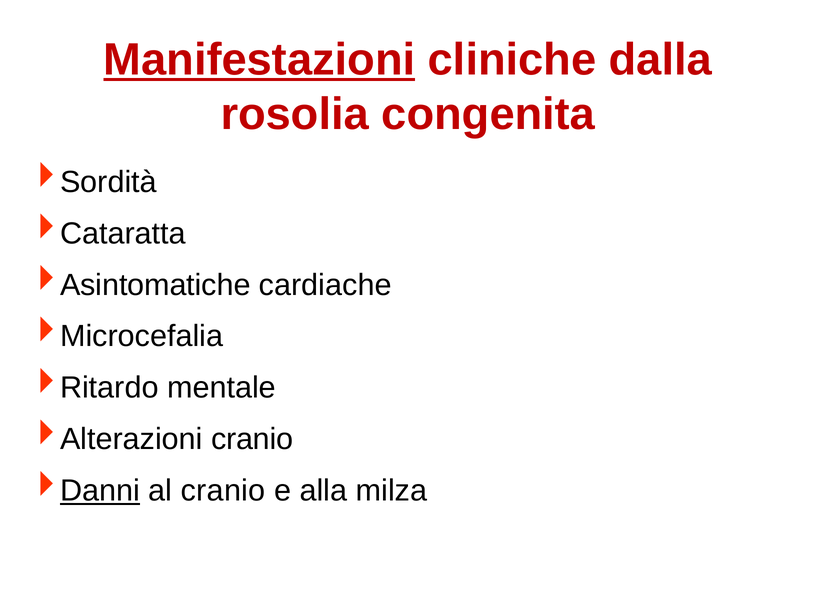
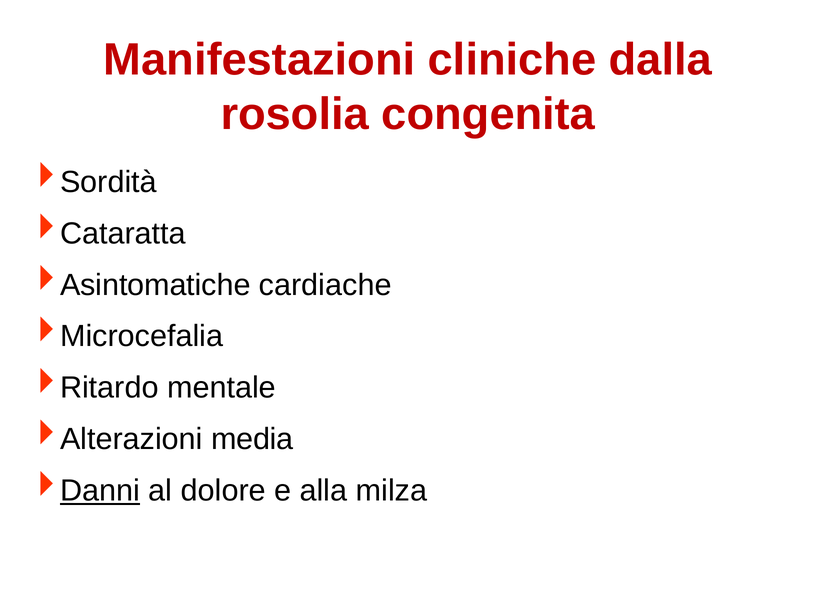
Manifestazioni underline: present -> none
Alterazioni cranio: cranio -> media
al cranio: cranio -> dolore
